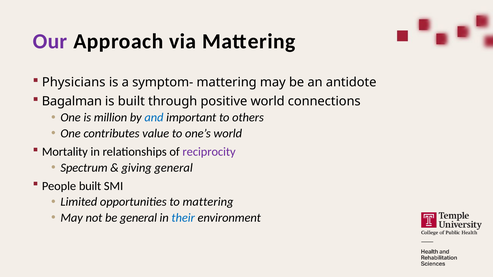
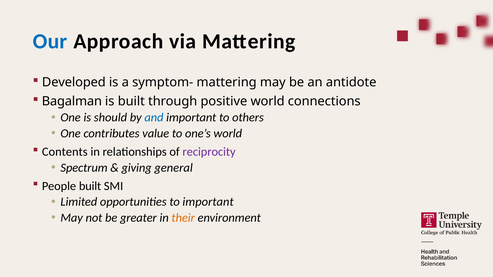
Our colour: purple -> blue
Physicians: Physicians -> Developed
million: million -> should
Mortality: Mortality -> Contents
to mattering: mattering -> important
be general: general -> greater
their colour: blue -> orange
